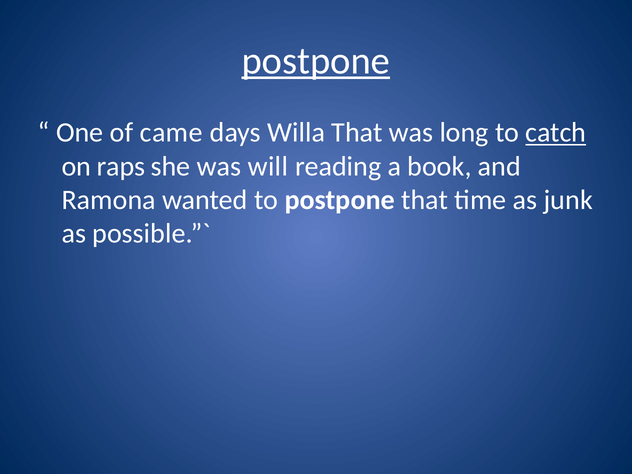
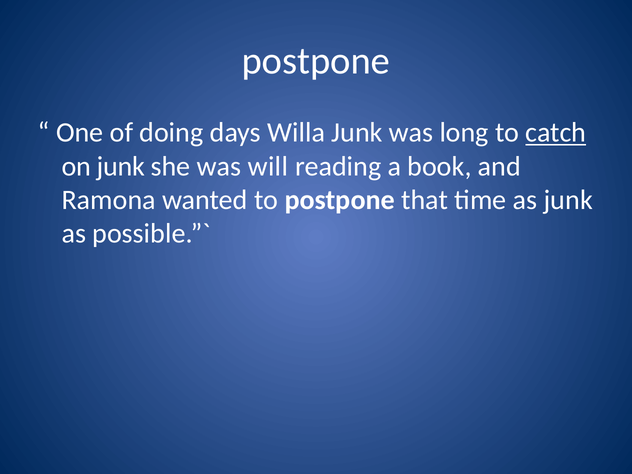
postpone at (316, 61) underline: present -> none
came: came -> doing
Willa That: That -> Junk
on raps: raps -> junk
